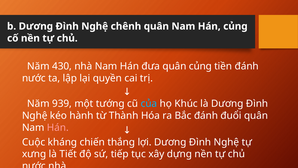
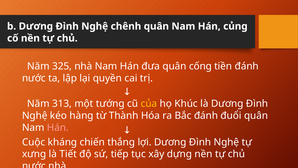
430: 430 -> 325
quân củng: củng -> cống
939: 939 -> 313
của colour: light blue -> yellow
hành: hành -> hàng
